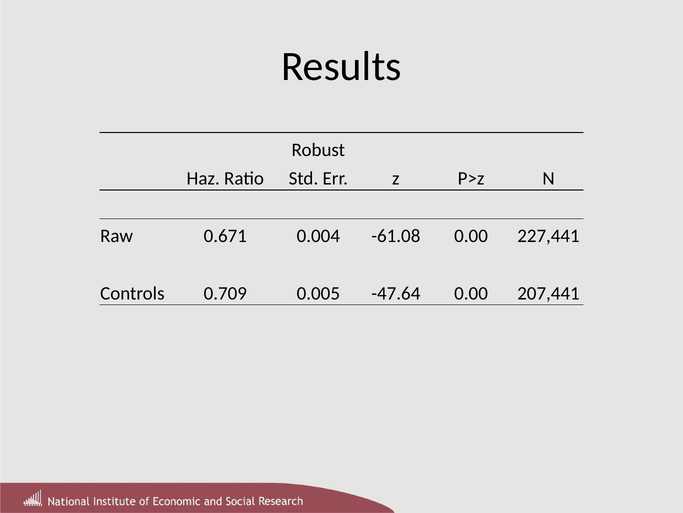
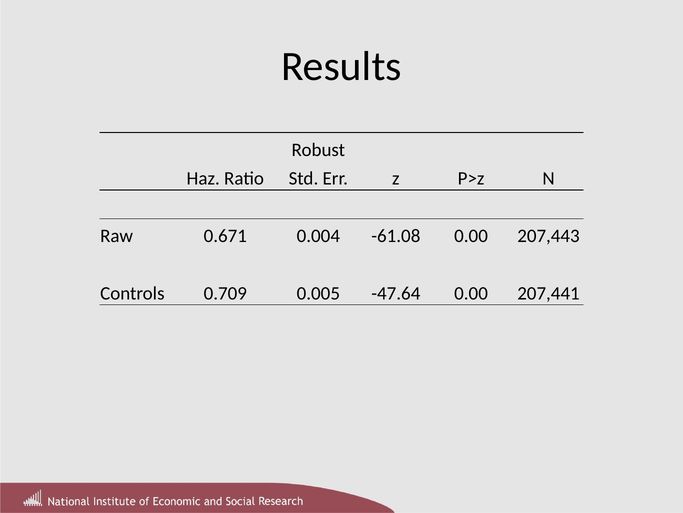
227,441: 227,441 -> 207,443
